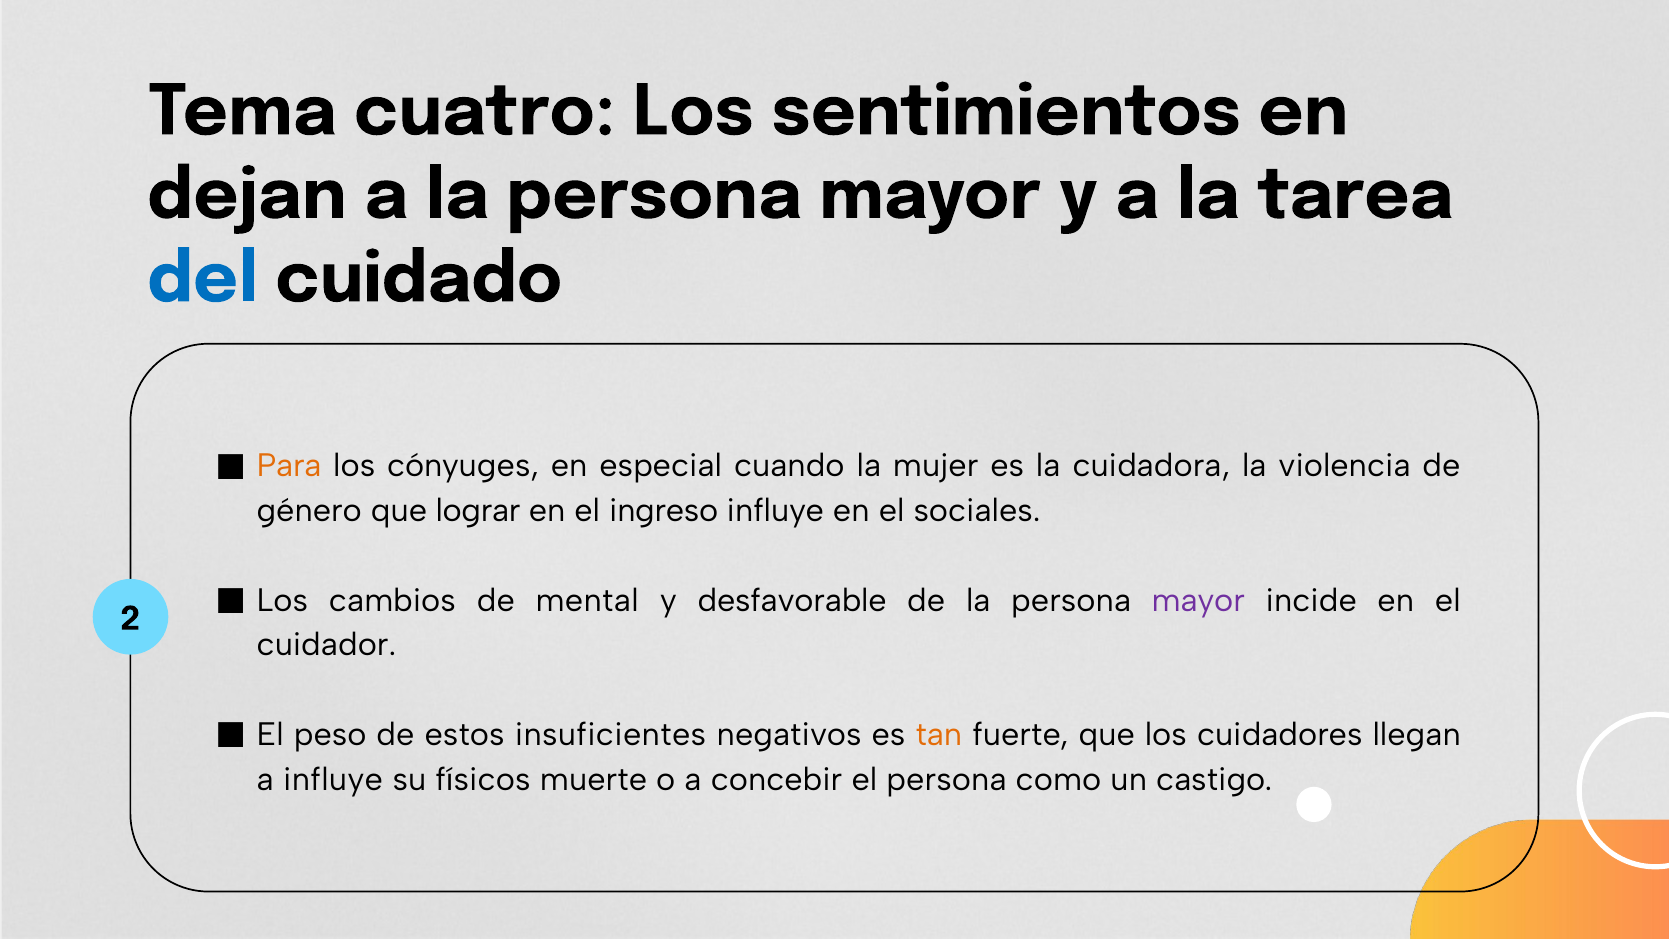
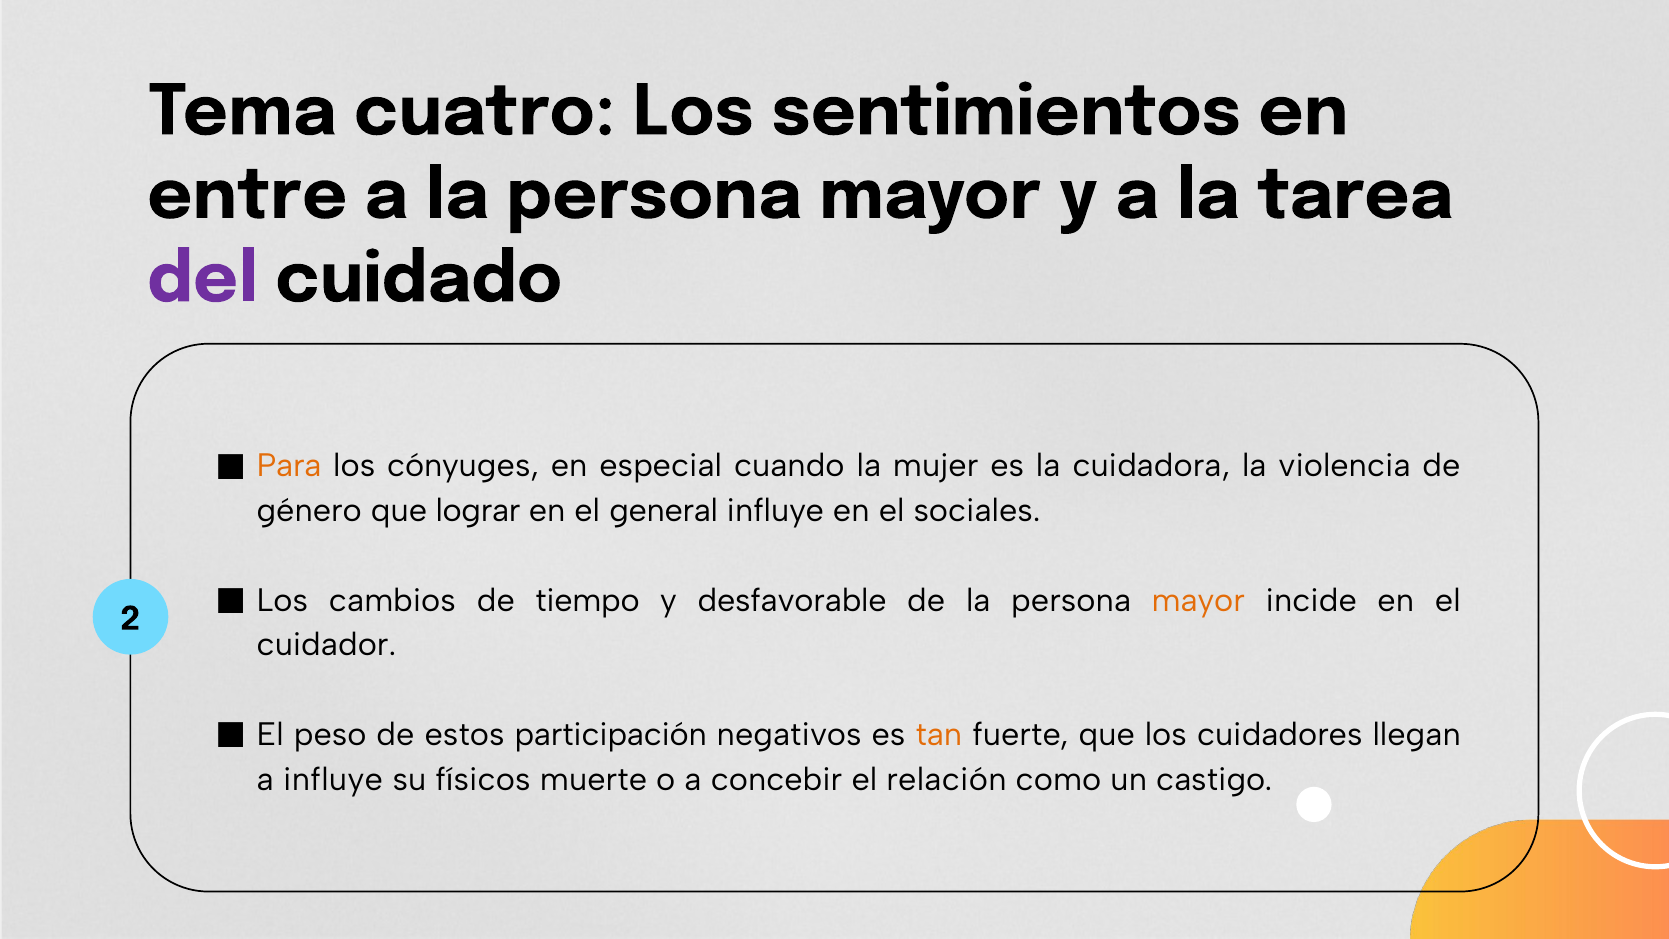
dejan: dejan -> entre
del colour: blue -> purple
ingreso: ingreso -> general
mental: mental -> tiempo
mayor at (1198, 600) colour: purple -> orange
insuficientes: insuficientes -> participación
el persona: persona -> relación
